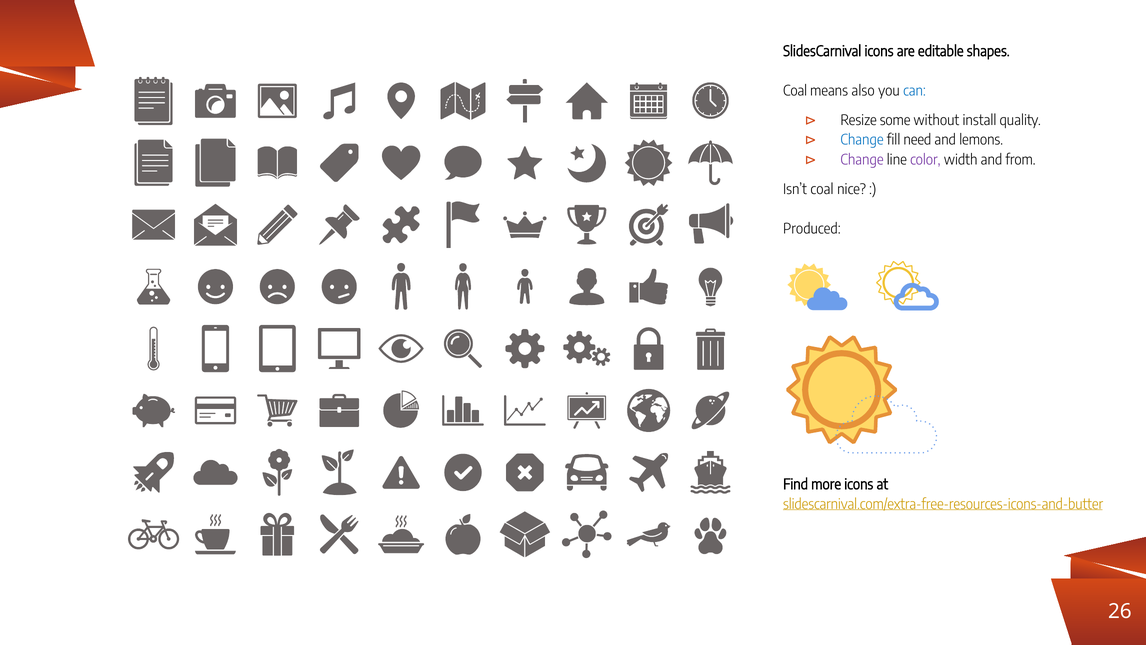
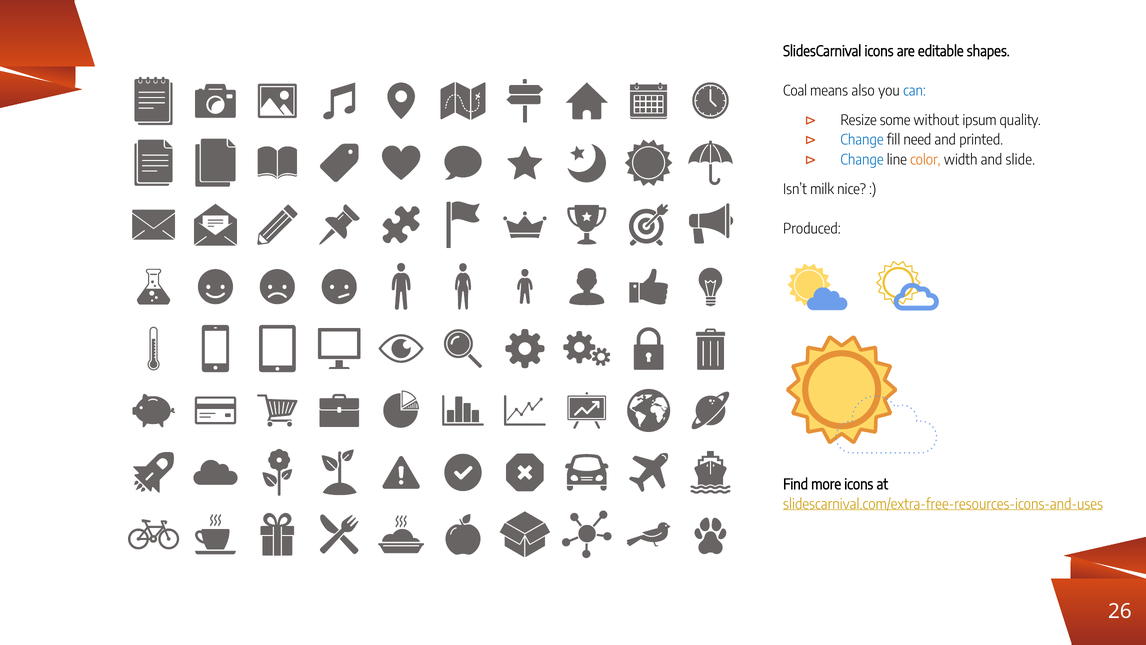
install: install -> ipsum
lemons: lemons -> printed
Change at (862, 160) colour: purple -> blue
color colour: purple -> orange
from: from -> slide
Isn’t coal: coal -> milk
slidescarnival.com/extra-free-resources-icons-and-butter: slidescarnival.com/extra-free-resources-icons-and-butter -> slidescarnival.com/extra-free-resources-icons-and-uses
